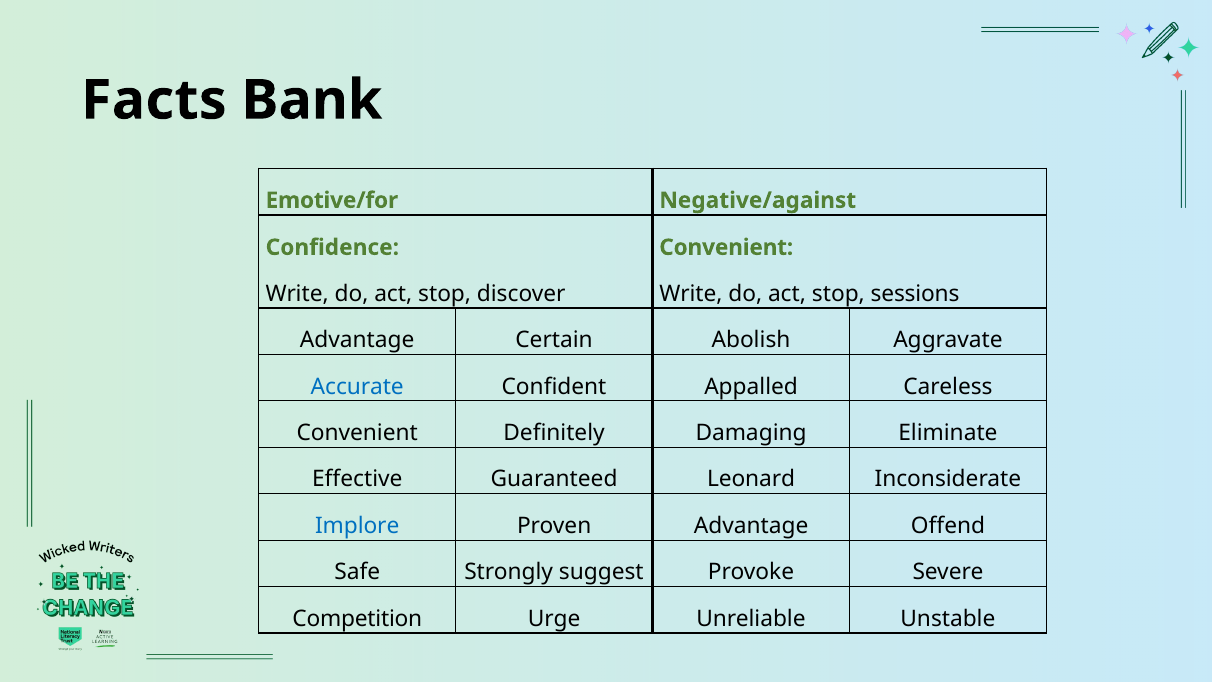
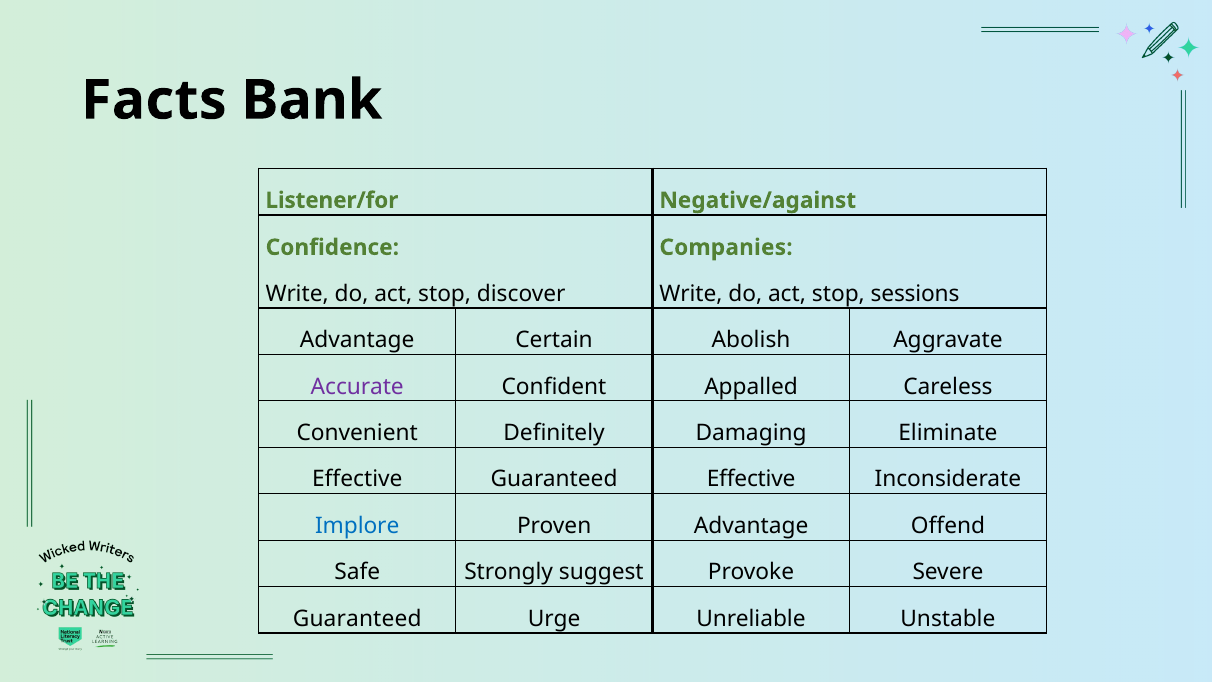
Emotive/for: Emotive/for -> Listener/for
Convenient at (726, 247): Convenient -> Companies
Accurate colour: blue -> purple
Guaranteed Leonard: Leonard -> Effective
Competition at (357, 619): Competition -> Guaranteed
